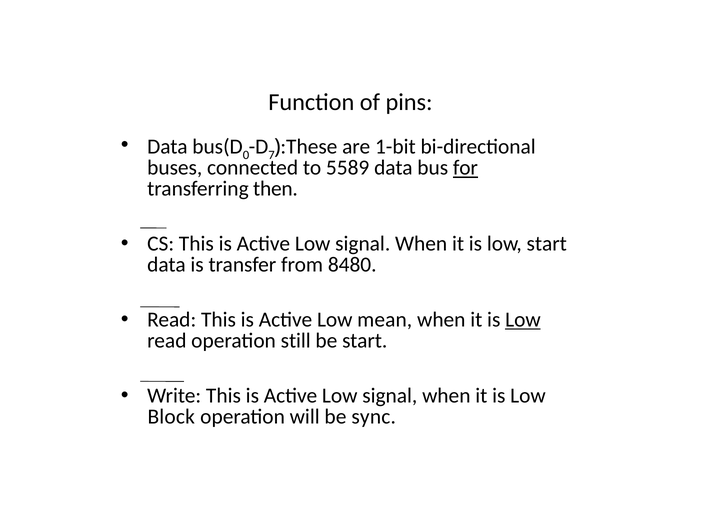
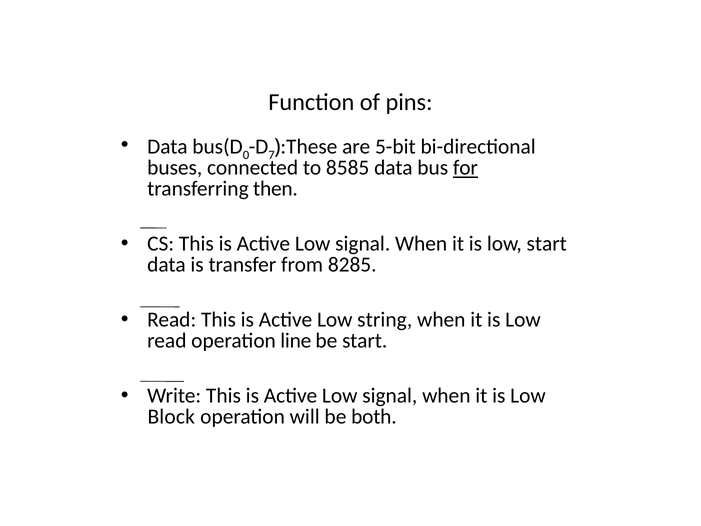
1-bit: 1-bit -> 5-bit
5589: 5589 -> 8585
8480: 8480 -> 8285
mean: mean -> string
Low at (523, 320) underline: present -> none
still: still -> line
sync: sync -> both
